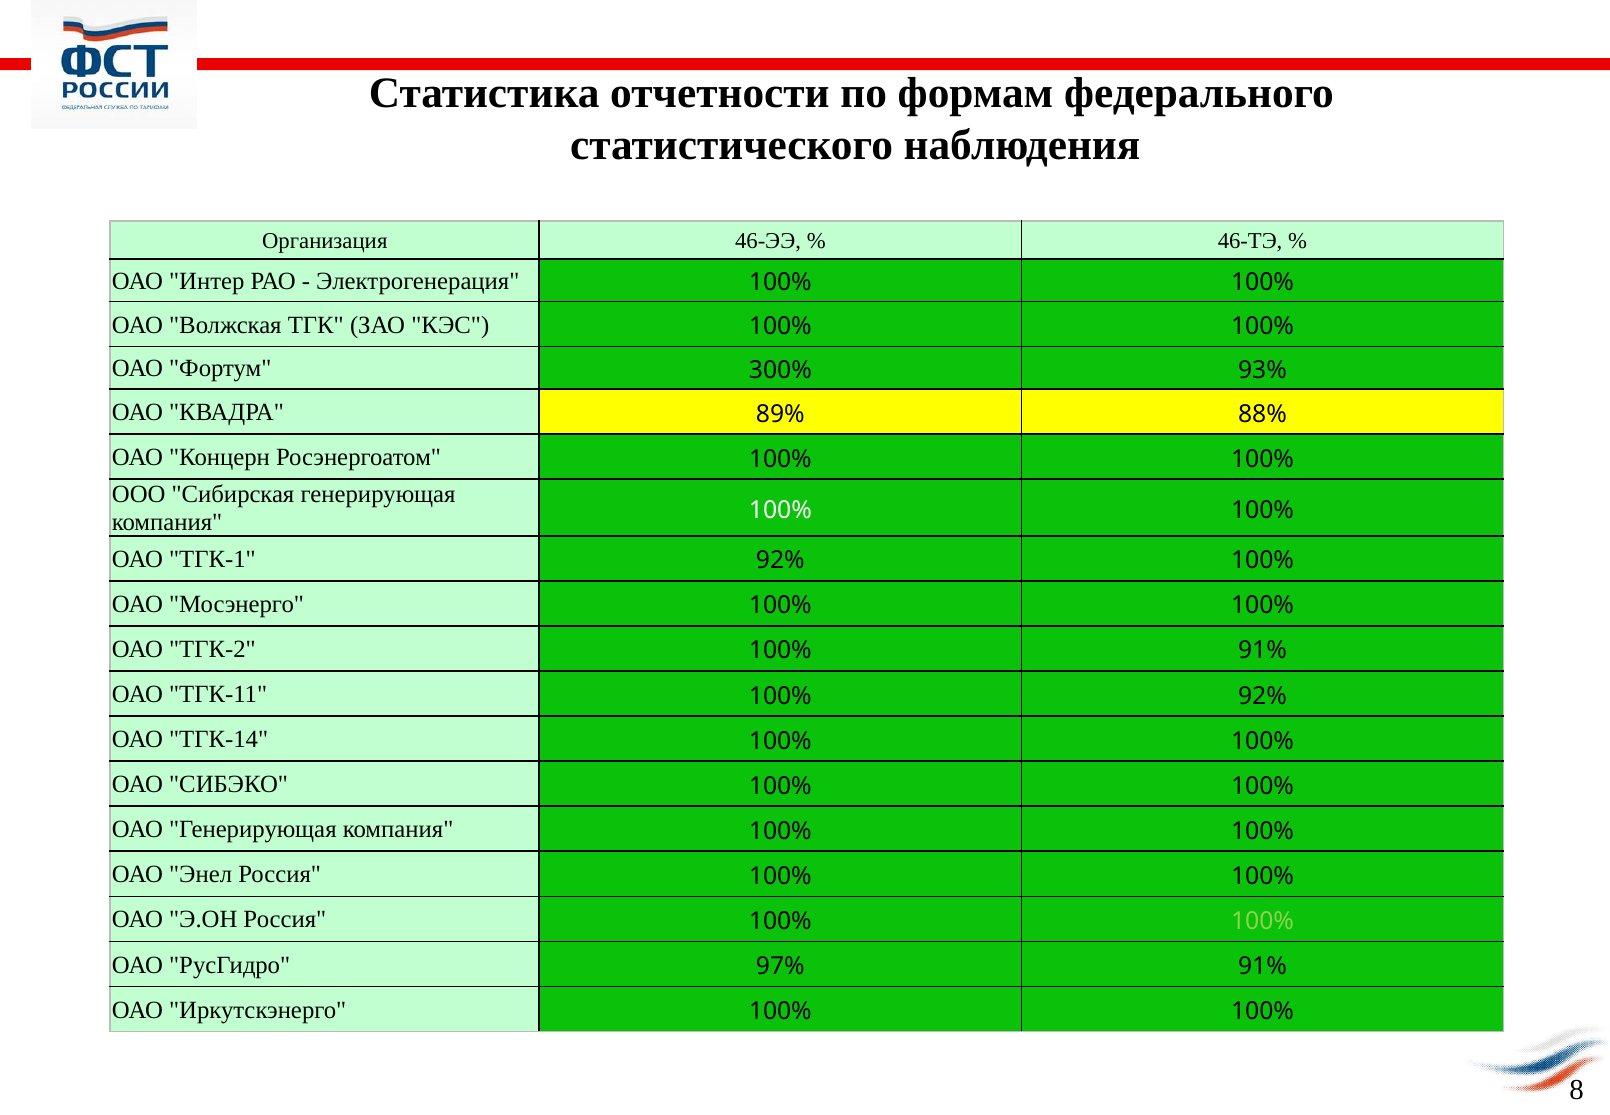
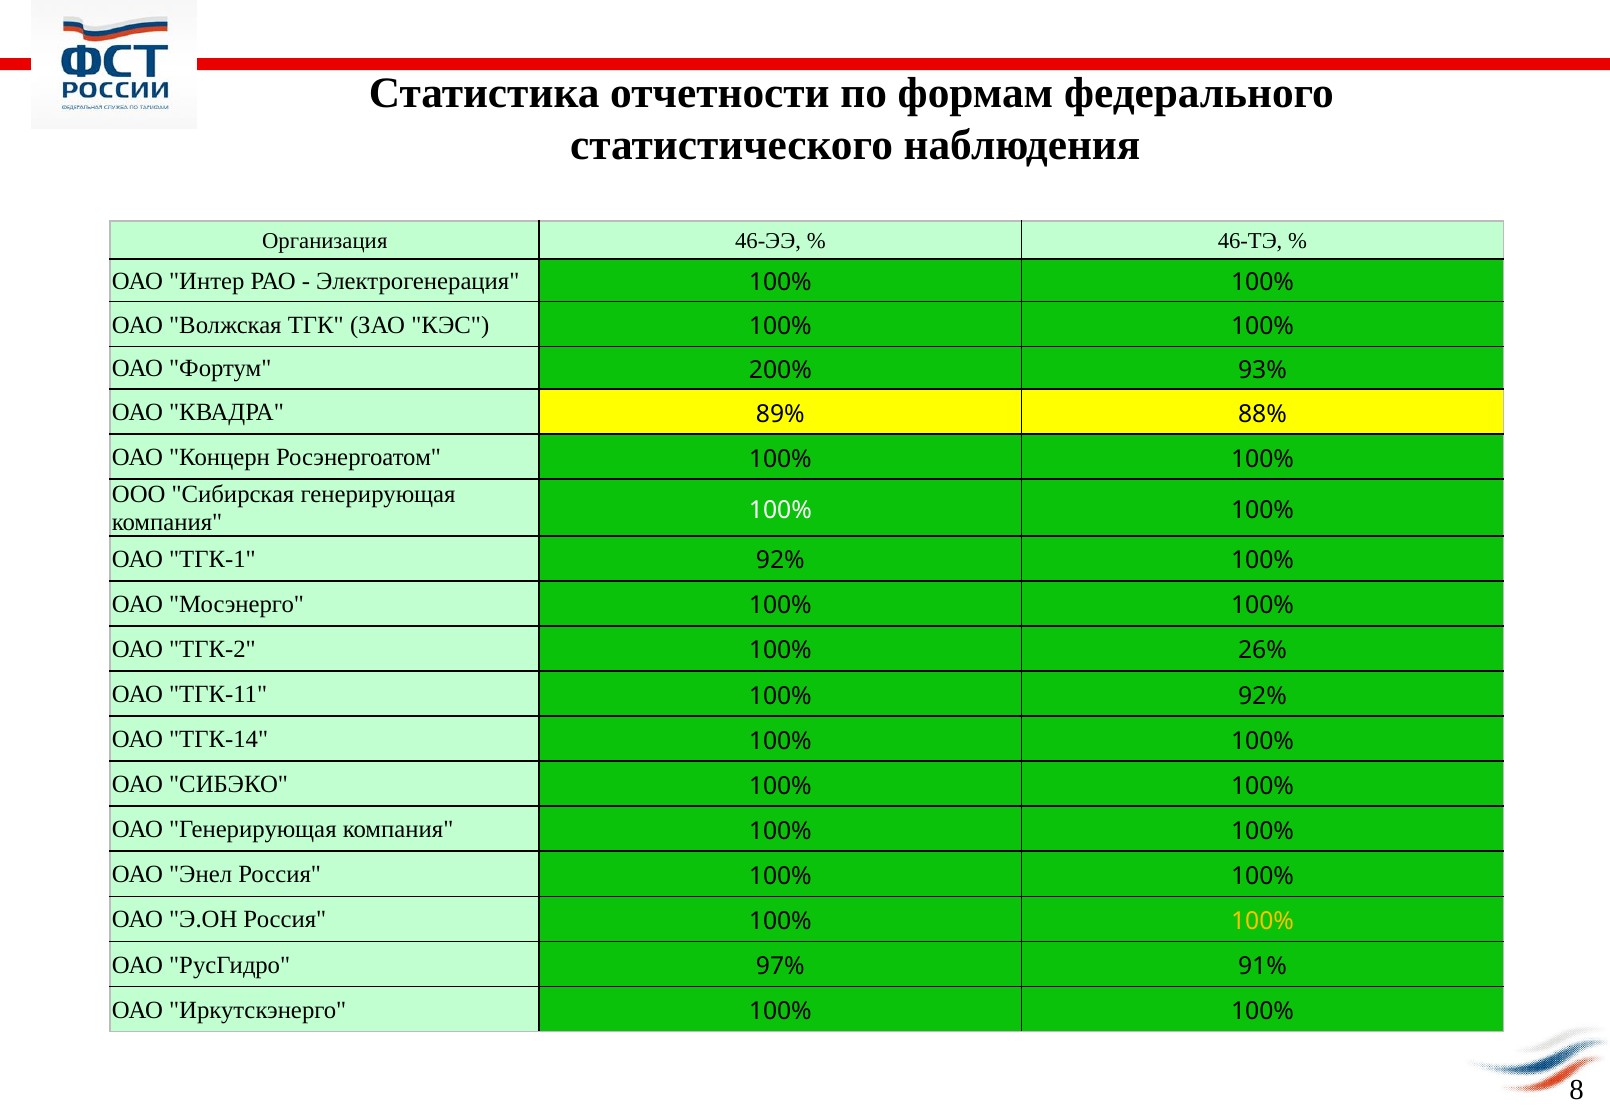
300%: 300% -> 200%
100% 91%: 91% -> 26%
100% at (1262, 921) colour: light green -> yellow
